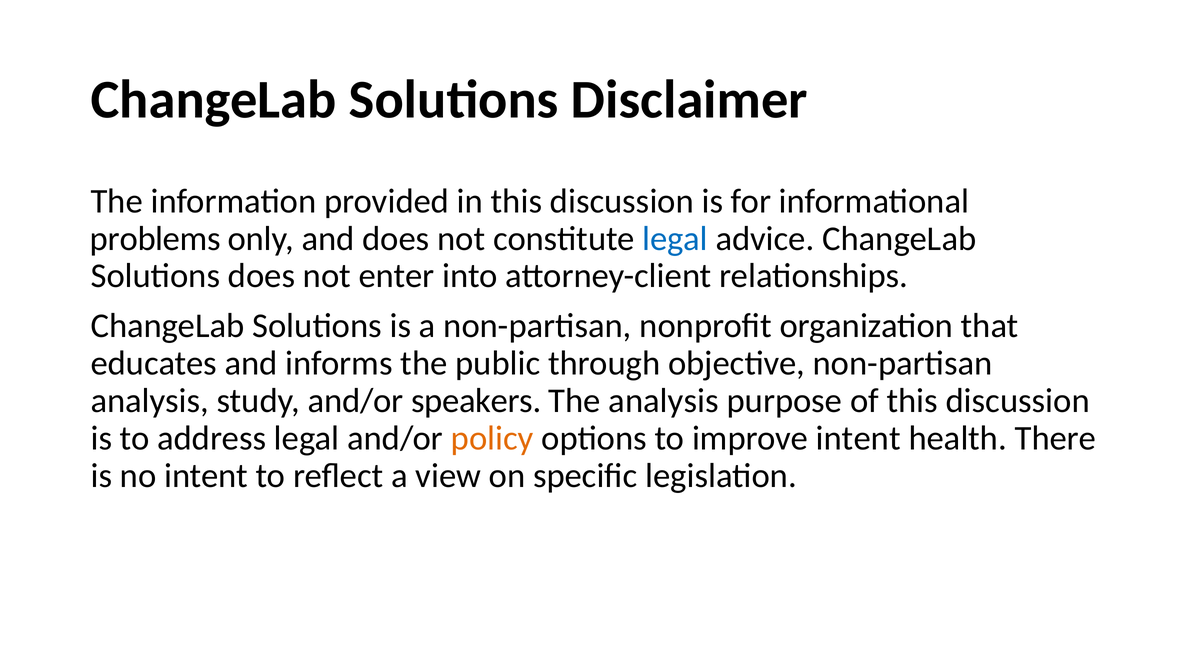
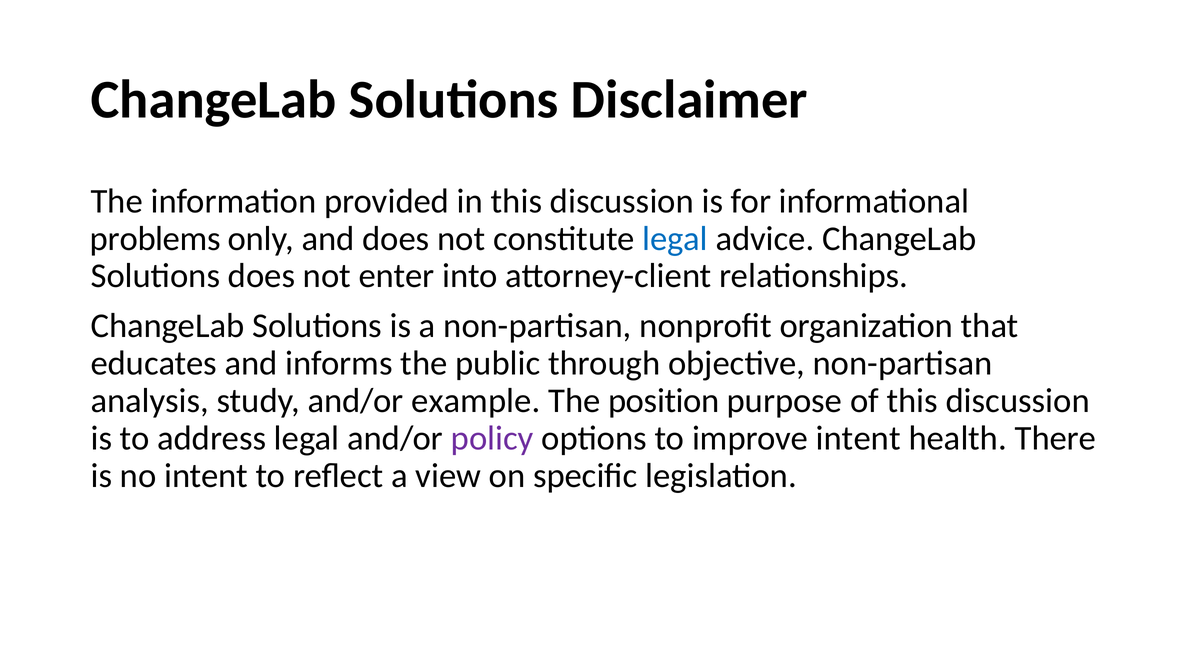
speakers: speakers -> example
The analysis: analysis -> position
policy colour: orange -> purple
